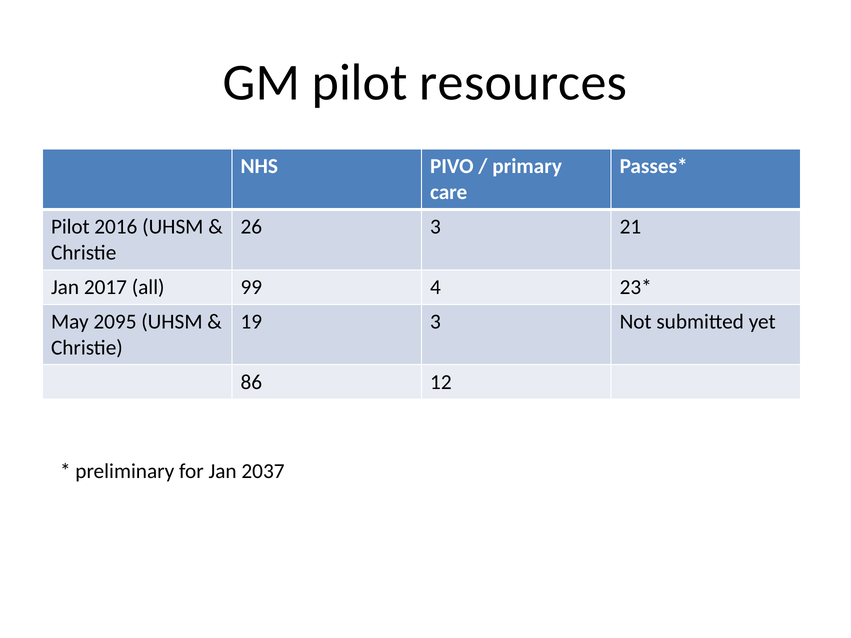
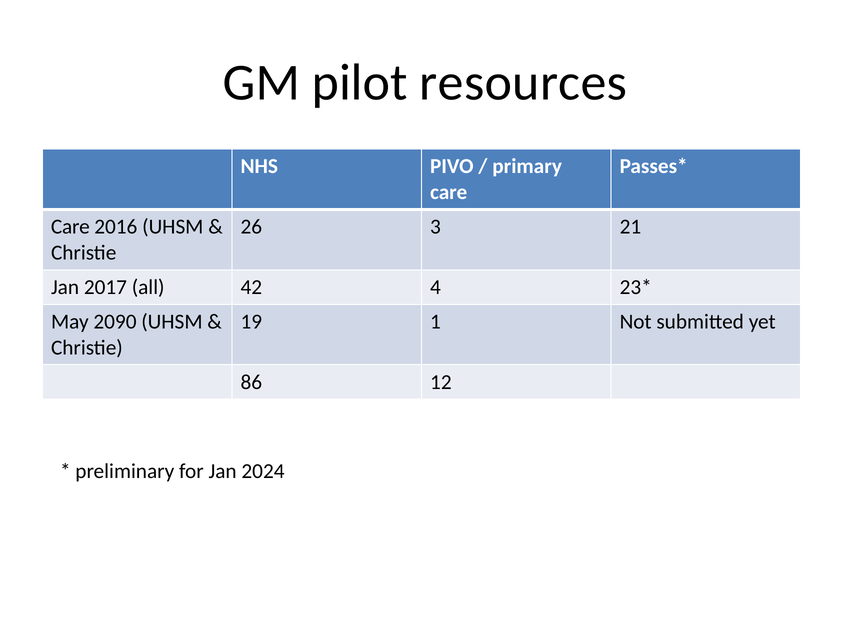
Pilot at (70, 227): Pilot -> Care
99: 99 -> 42
2095: 2095 -> 2090
19 3: 3 -> 1
2037: 2037 -> 2024
